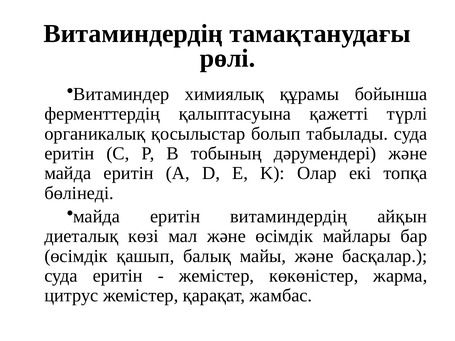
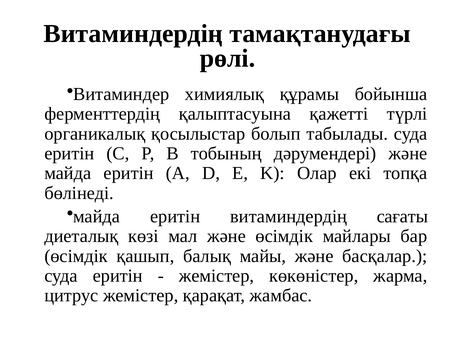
айқын: айқын -> сағаты
